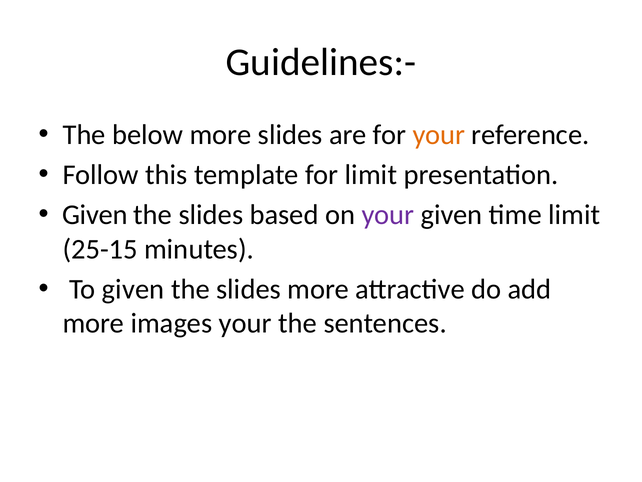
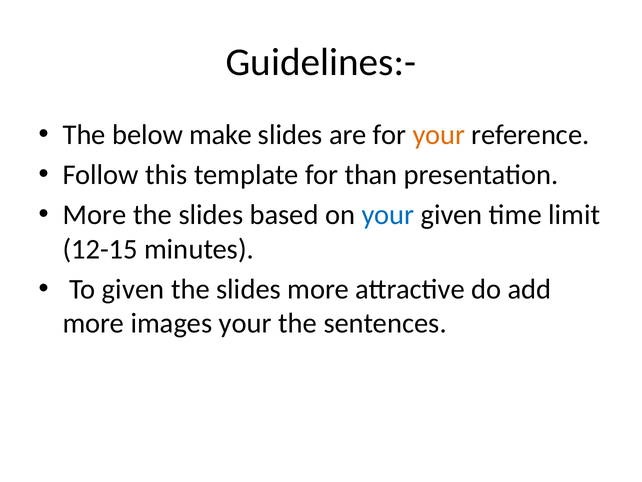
below more: more -> make
for limit: limit -> than
Given at (95, 215): Given -> More
your at (388, 215) colour: purple -> blue
25-15: 25-15 -> 12-15
